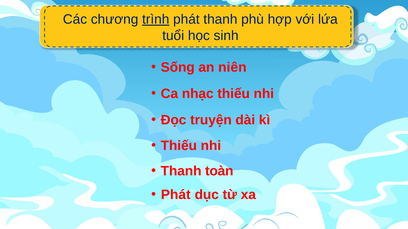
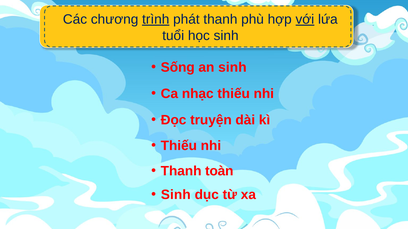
với underline: none -> present
an niên: niên -> sinh
Phát at (176, 195): Phát -> Sinh
